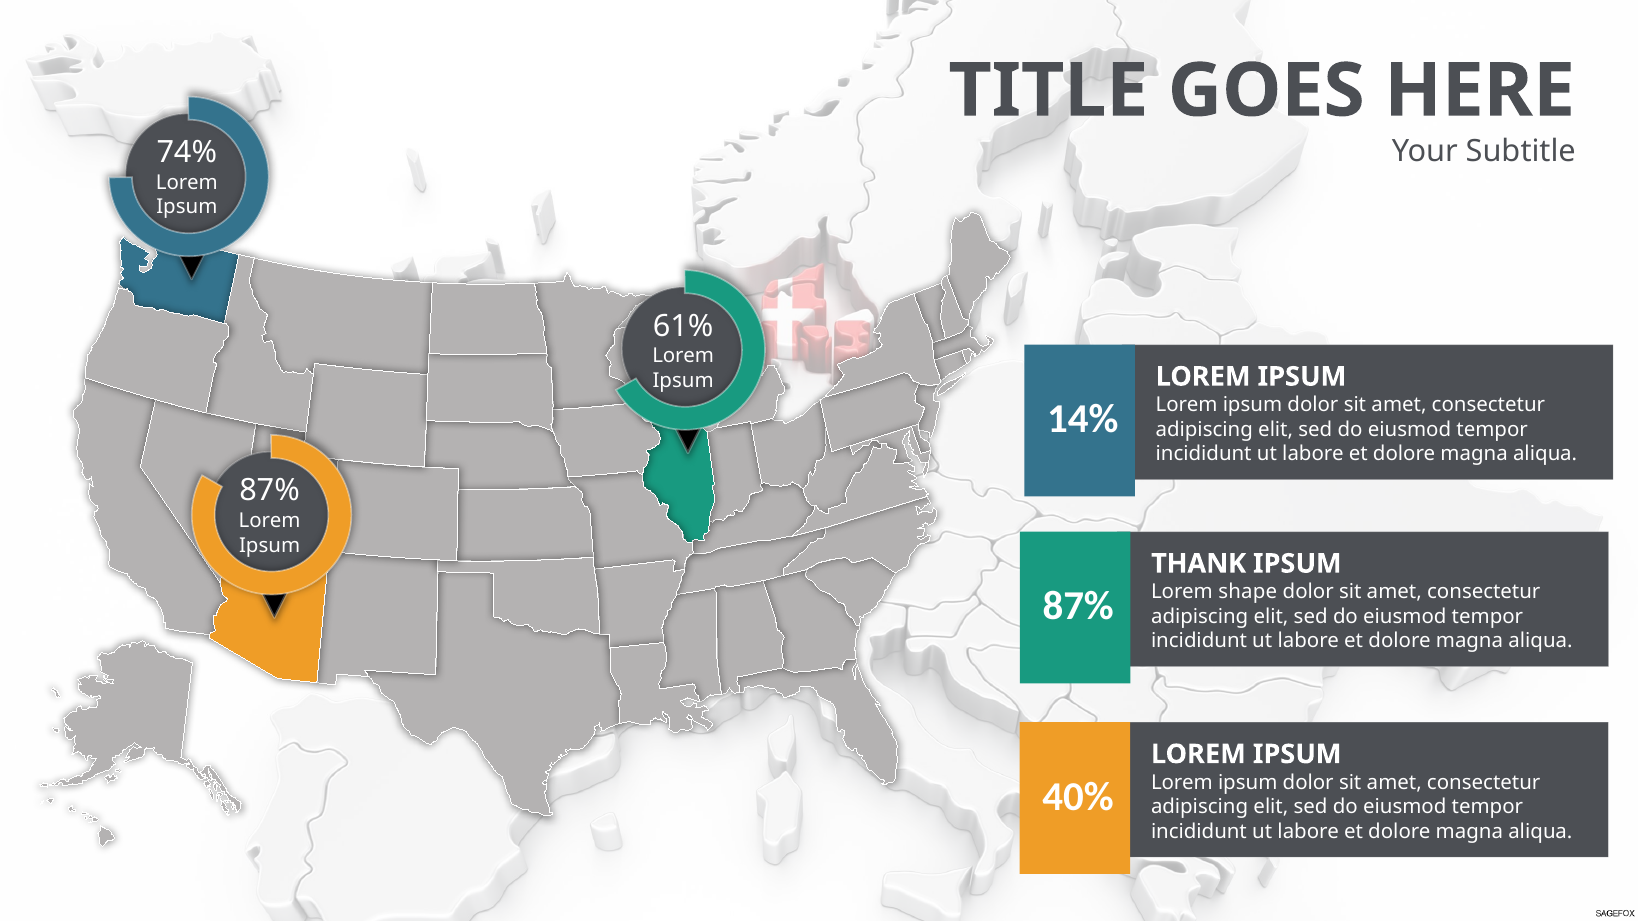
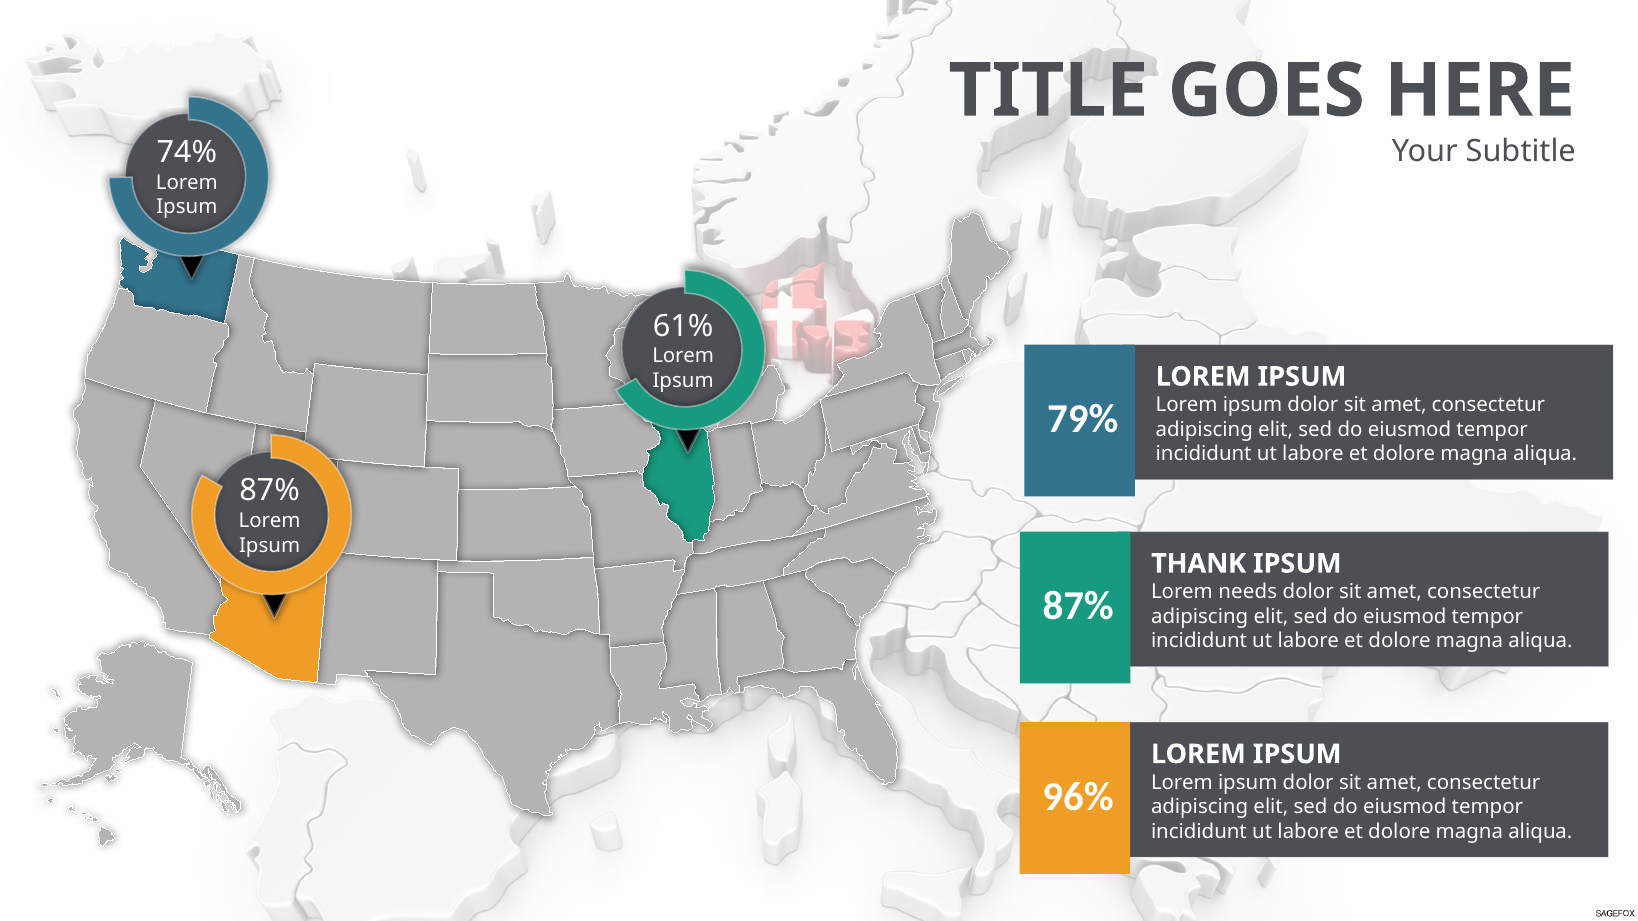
14%: 14% -> 79%
shape: shape -> needs
40%: 40% -> 96%
